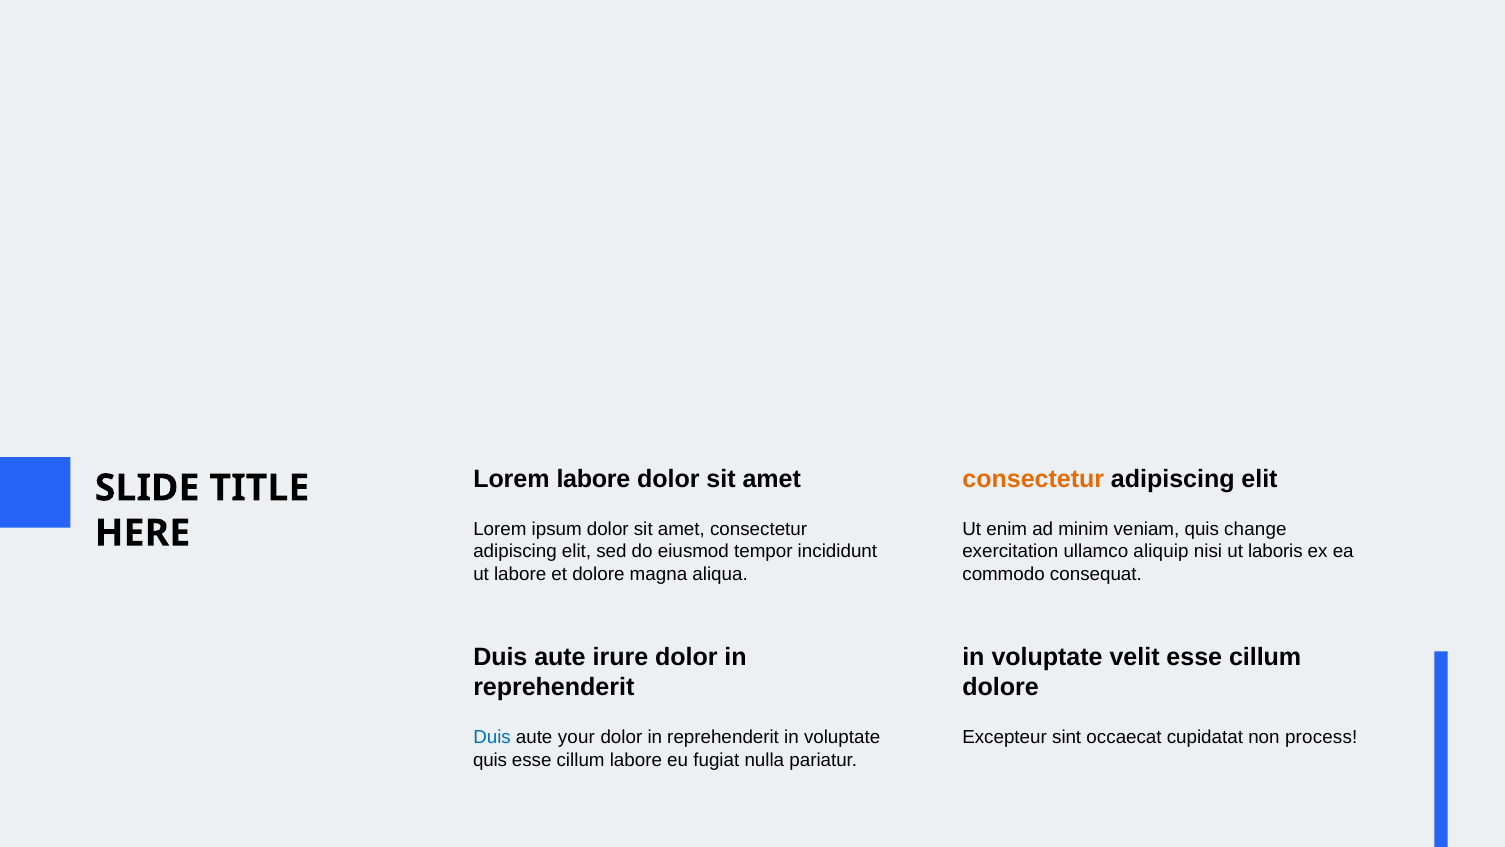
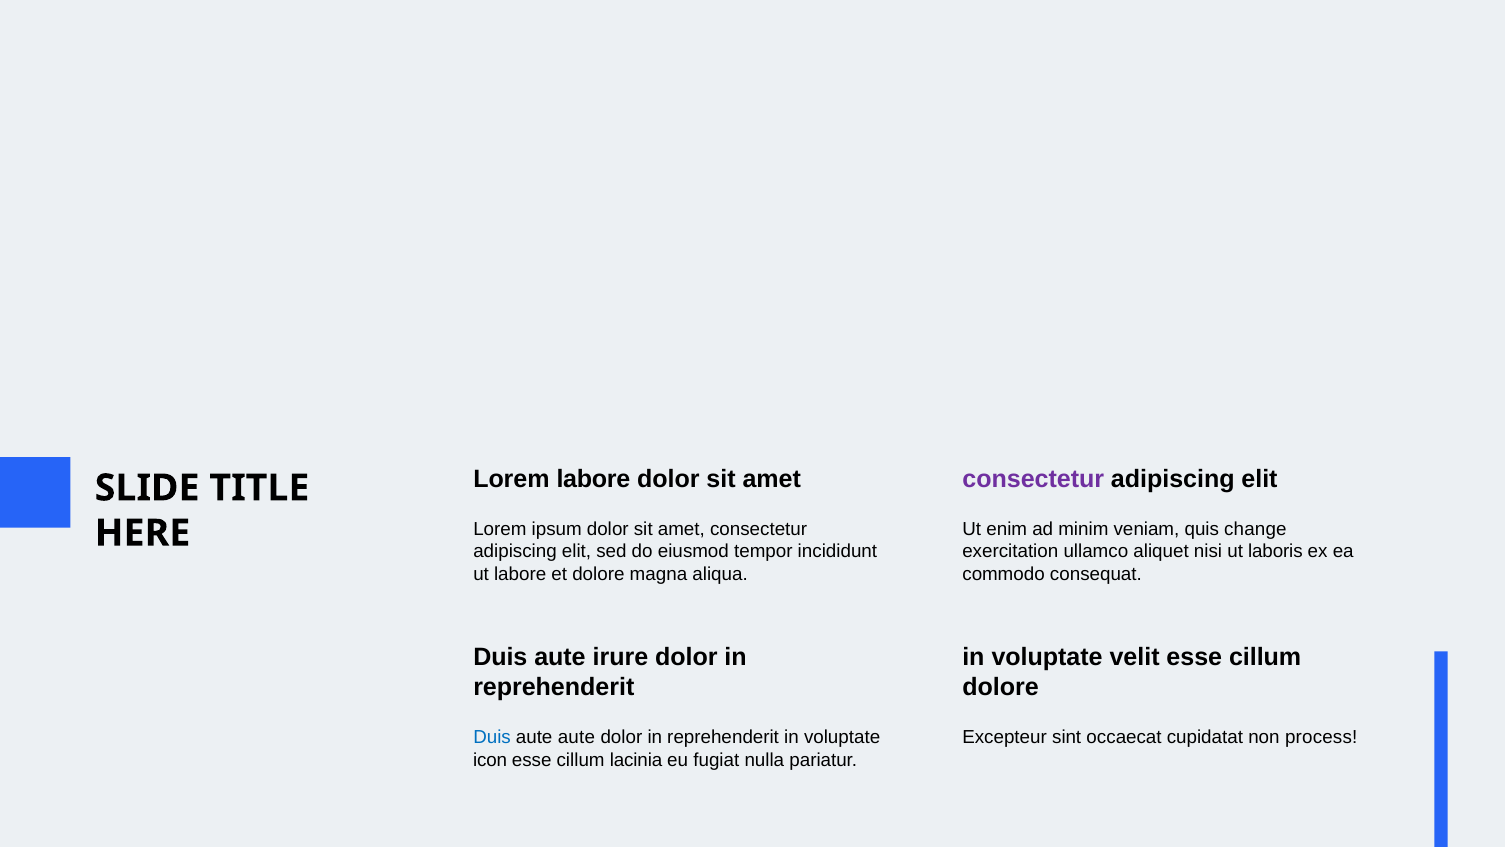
consectetur at (1033, 479) colour: orange -> purple
aliquip: aliquip -> aliquet
aute your: your -> aute
quis at (490, 760): quis -> icon
cillum labore: labore -> lacinia
